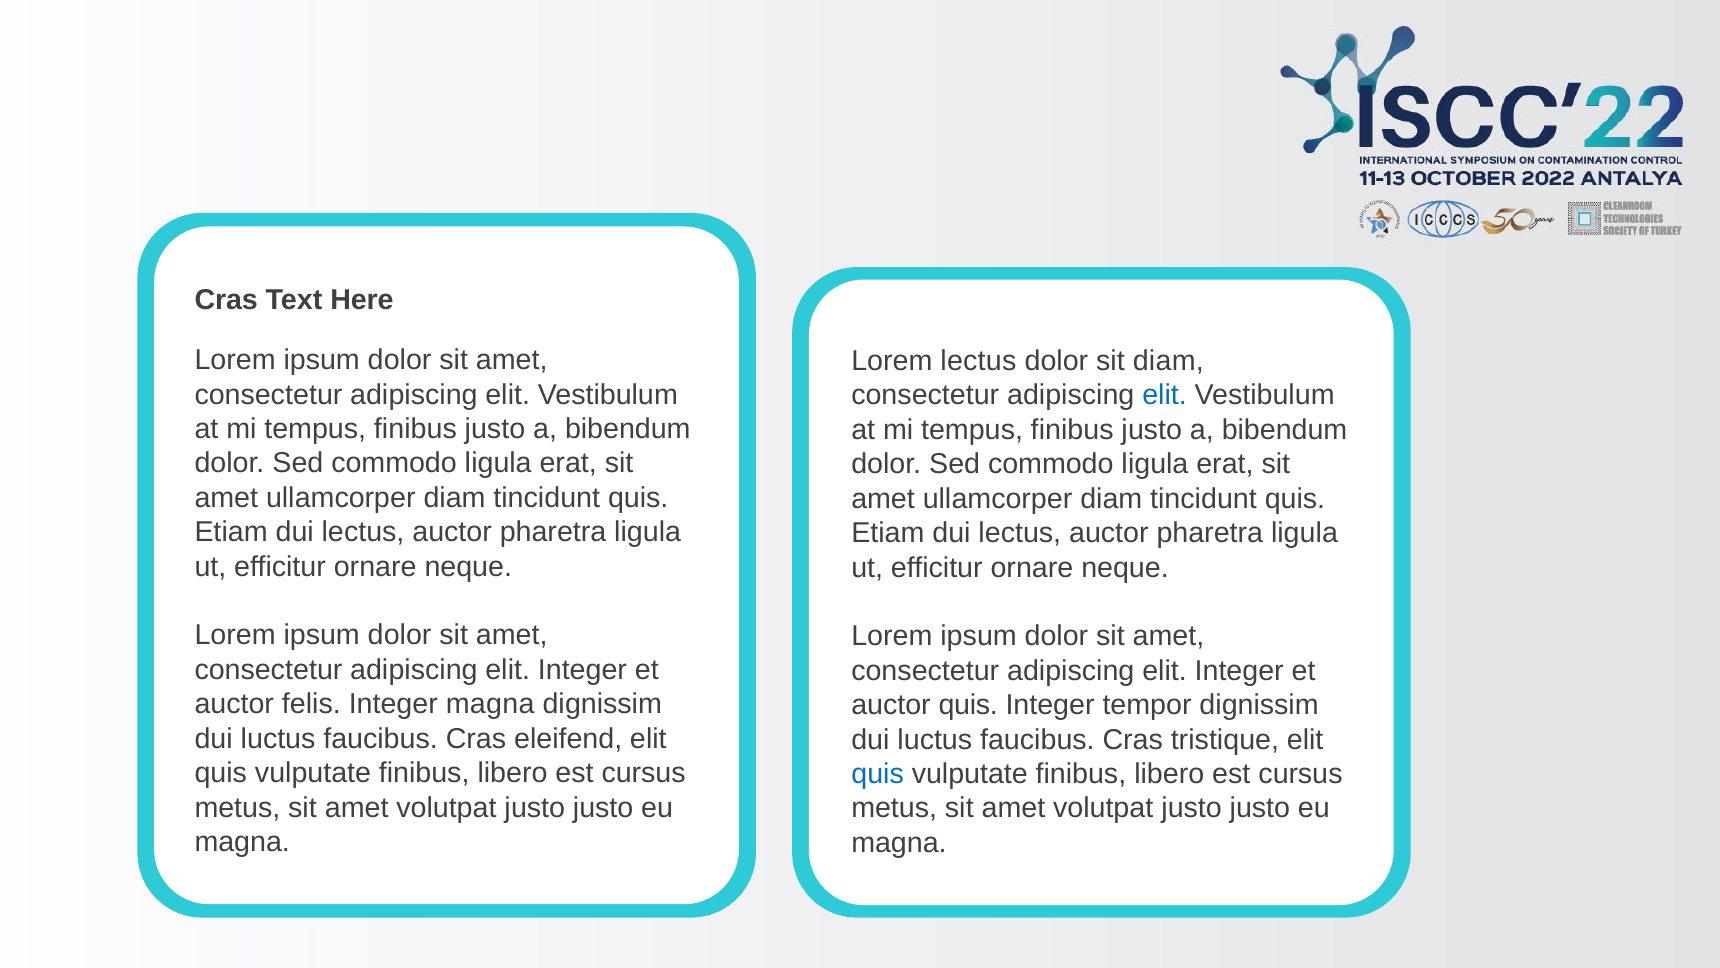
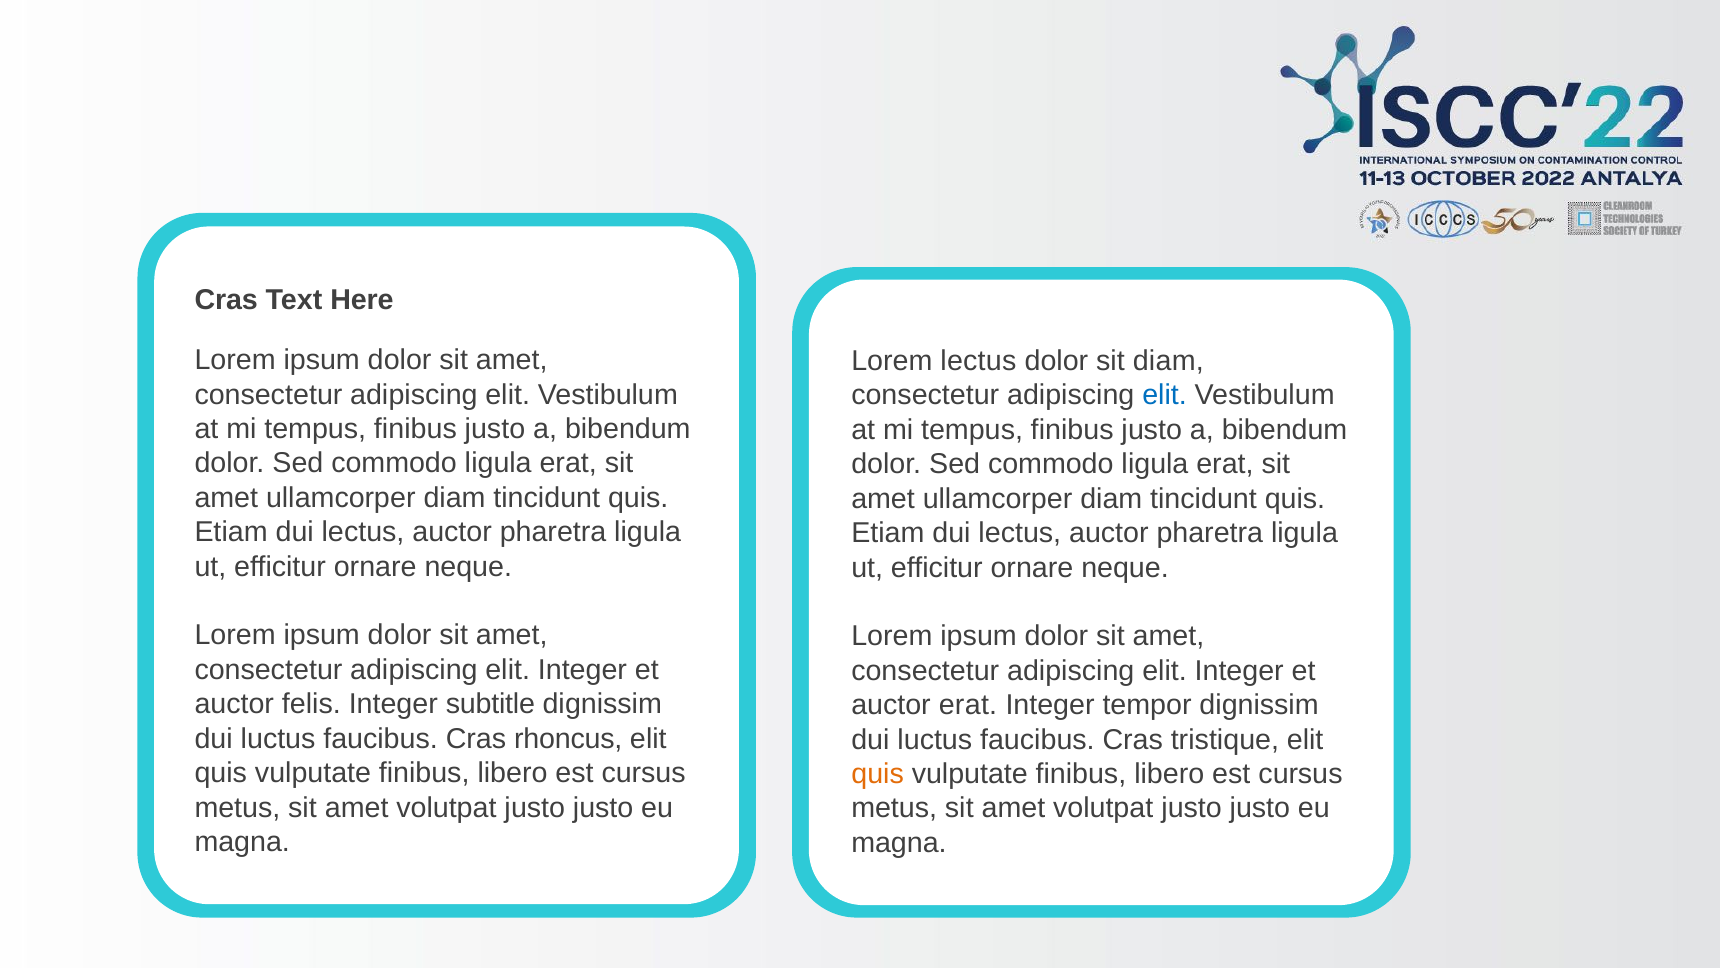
Integer magna: magna -> subtitle
auctor quis: quis -> erat
eleifend: eleifend -> rhoncus
quis at (878, 774) colour: blue -> orange
